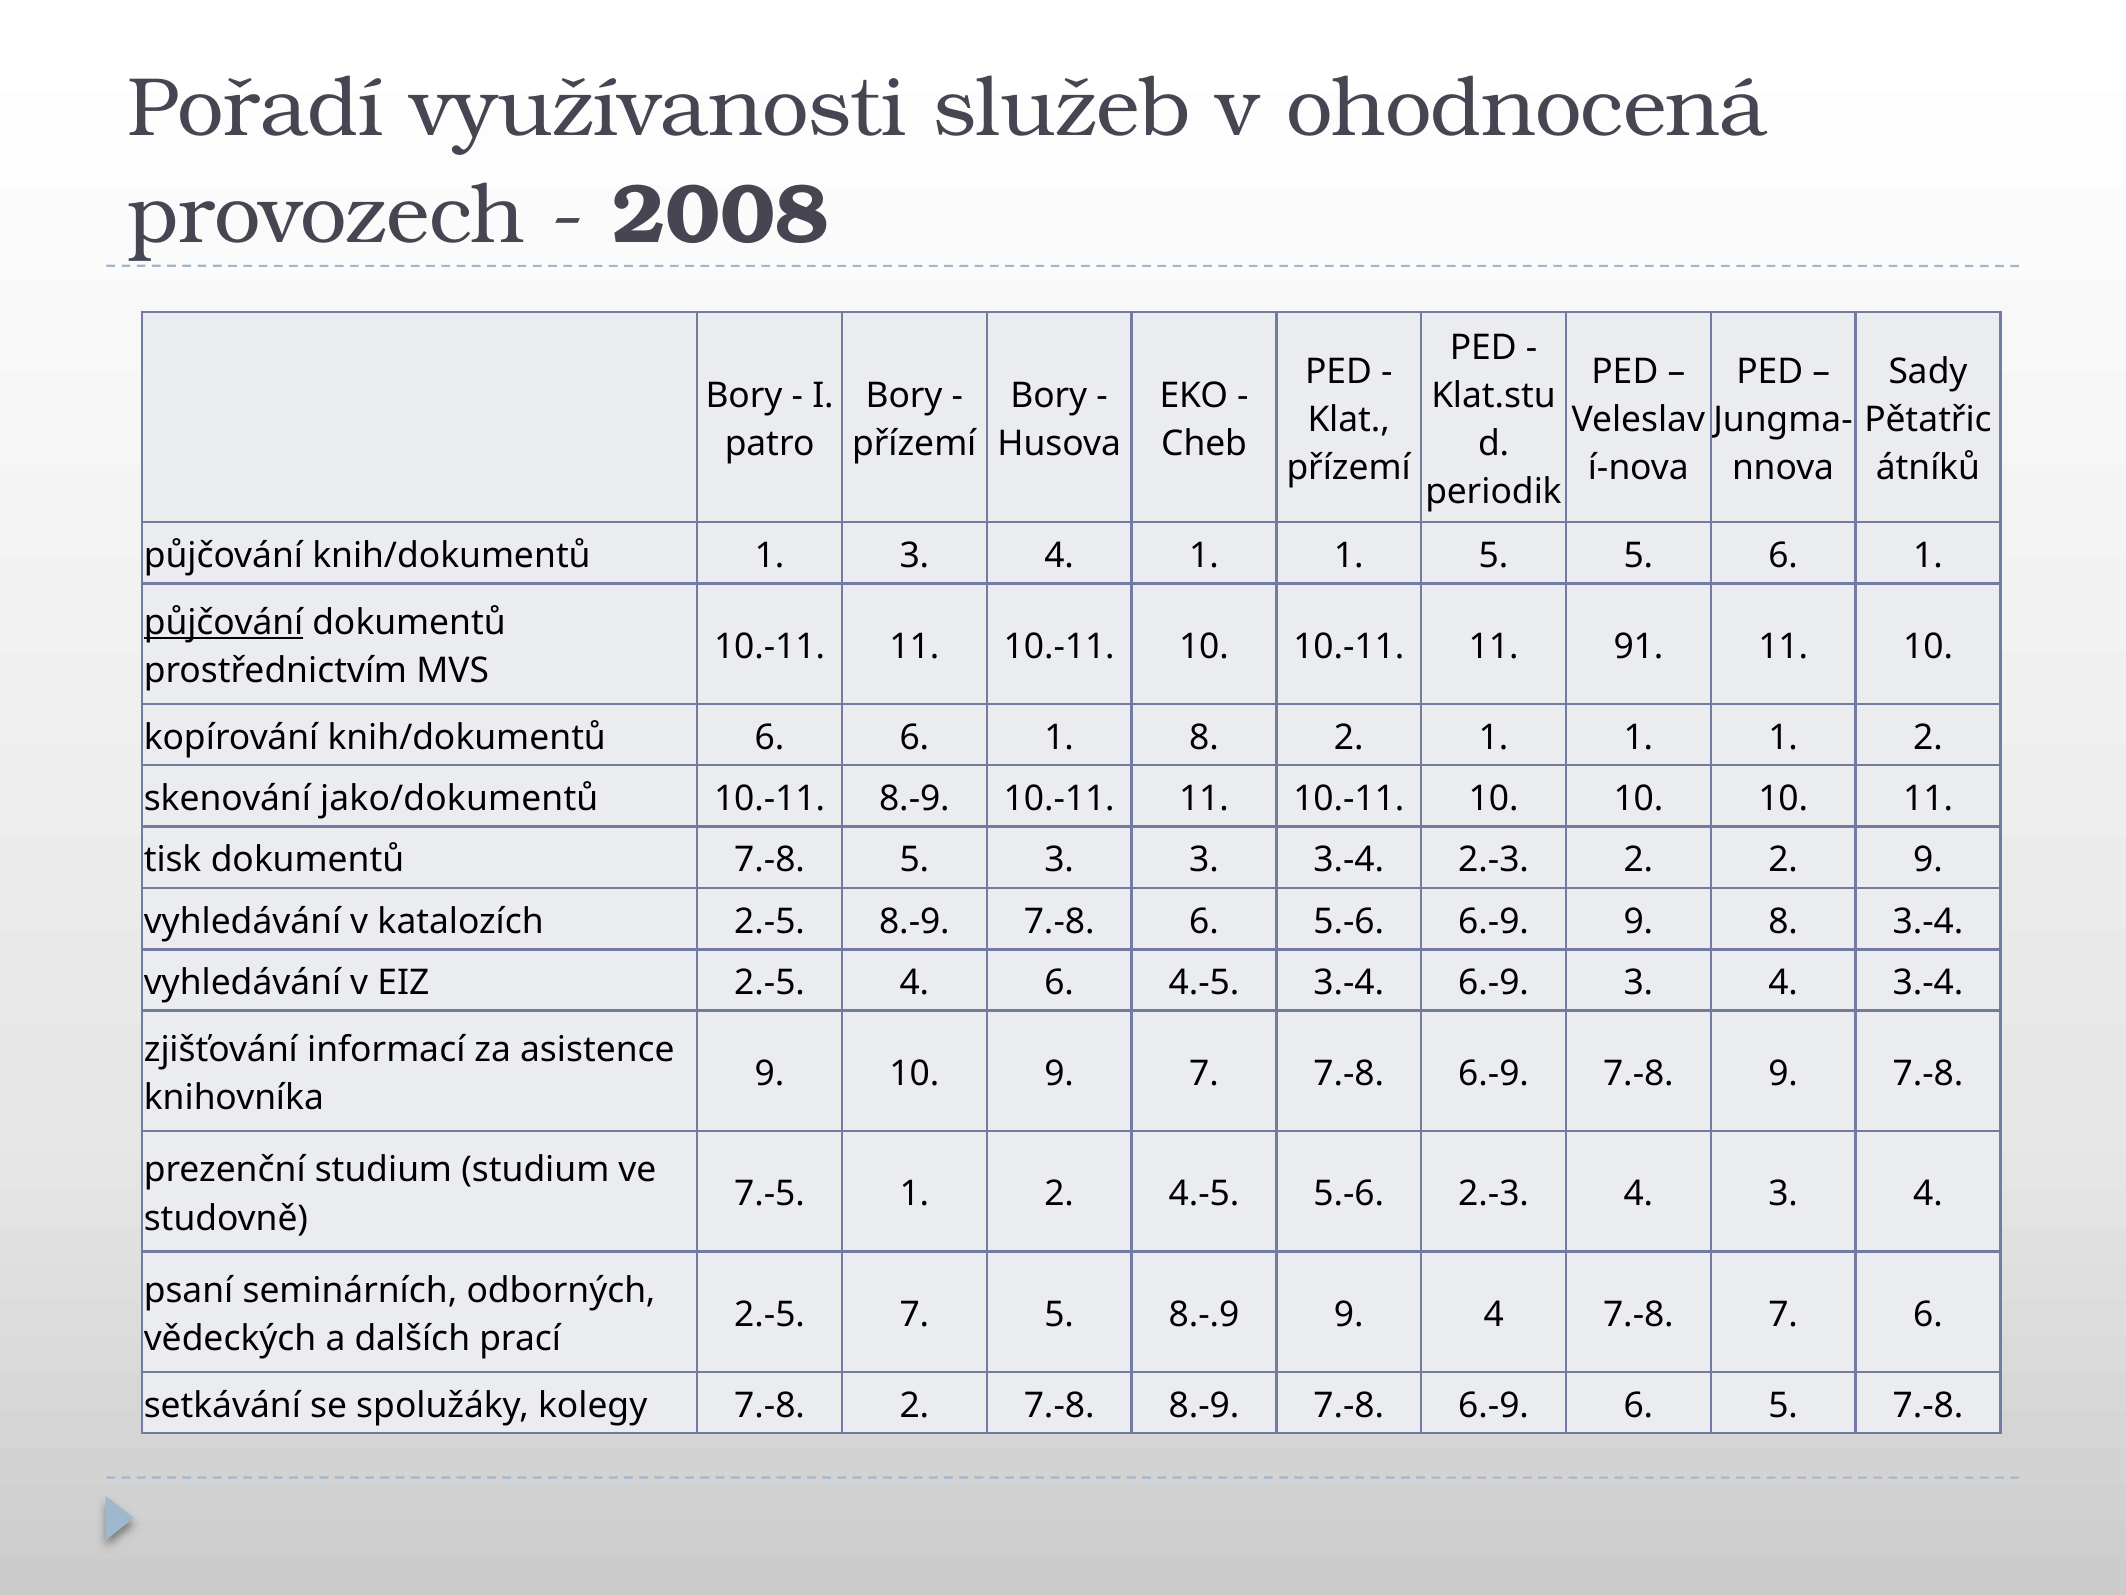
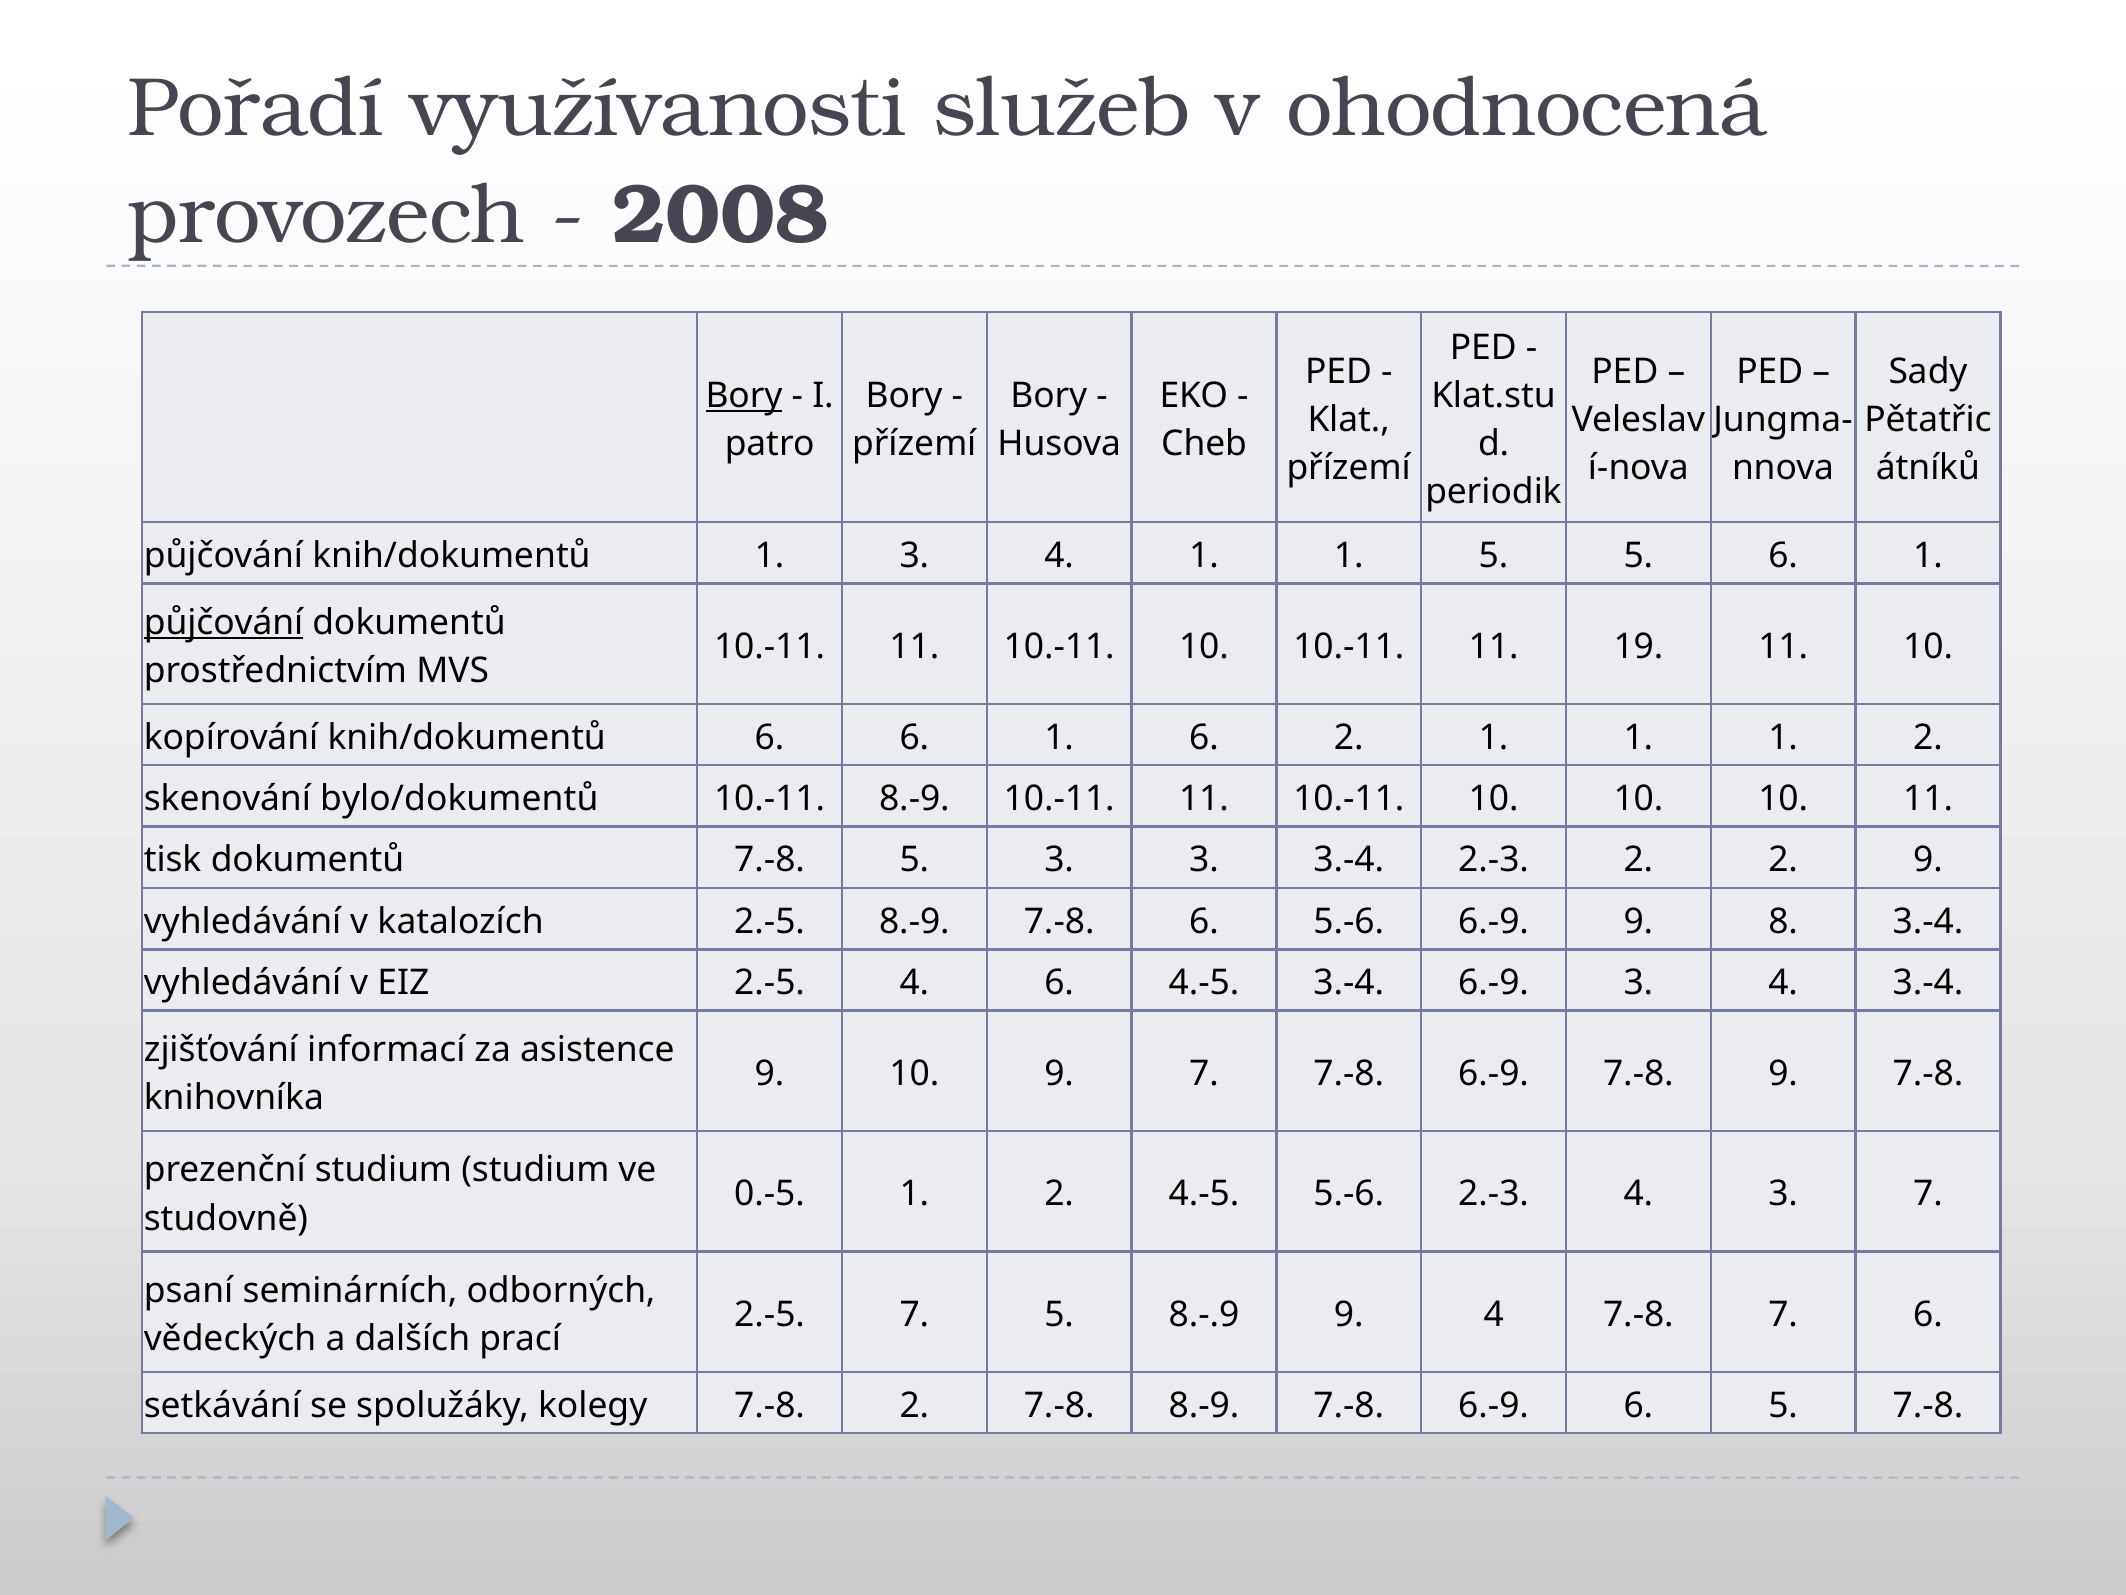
Bory at (744, 396) underline: none -> present
91: 91 -> 19
1 8: 8 -> 6
jako/dokumentů: jako/dokumentů -> bylo/dokumentů
7.-5: 7.-5 -> 0.-5
4 3 4: 4 -> 7
